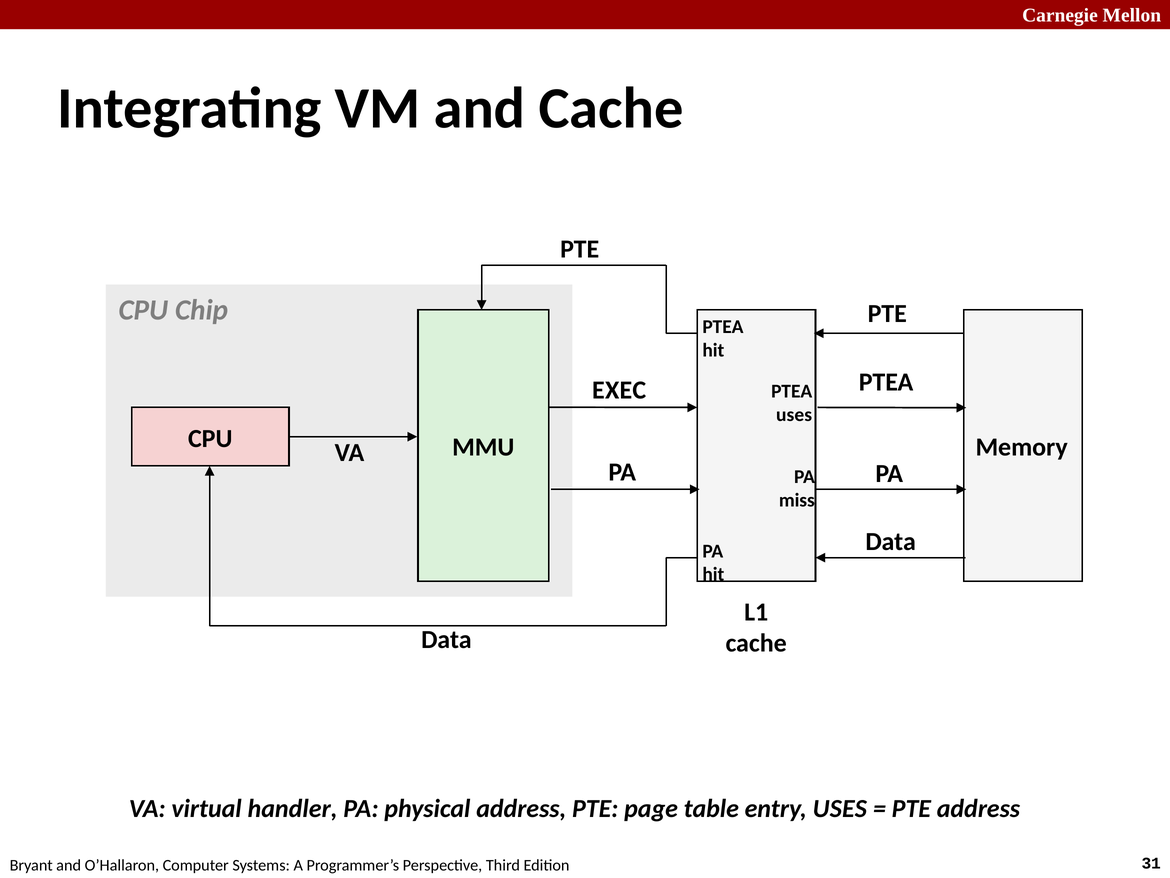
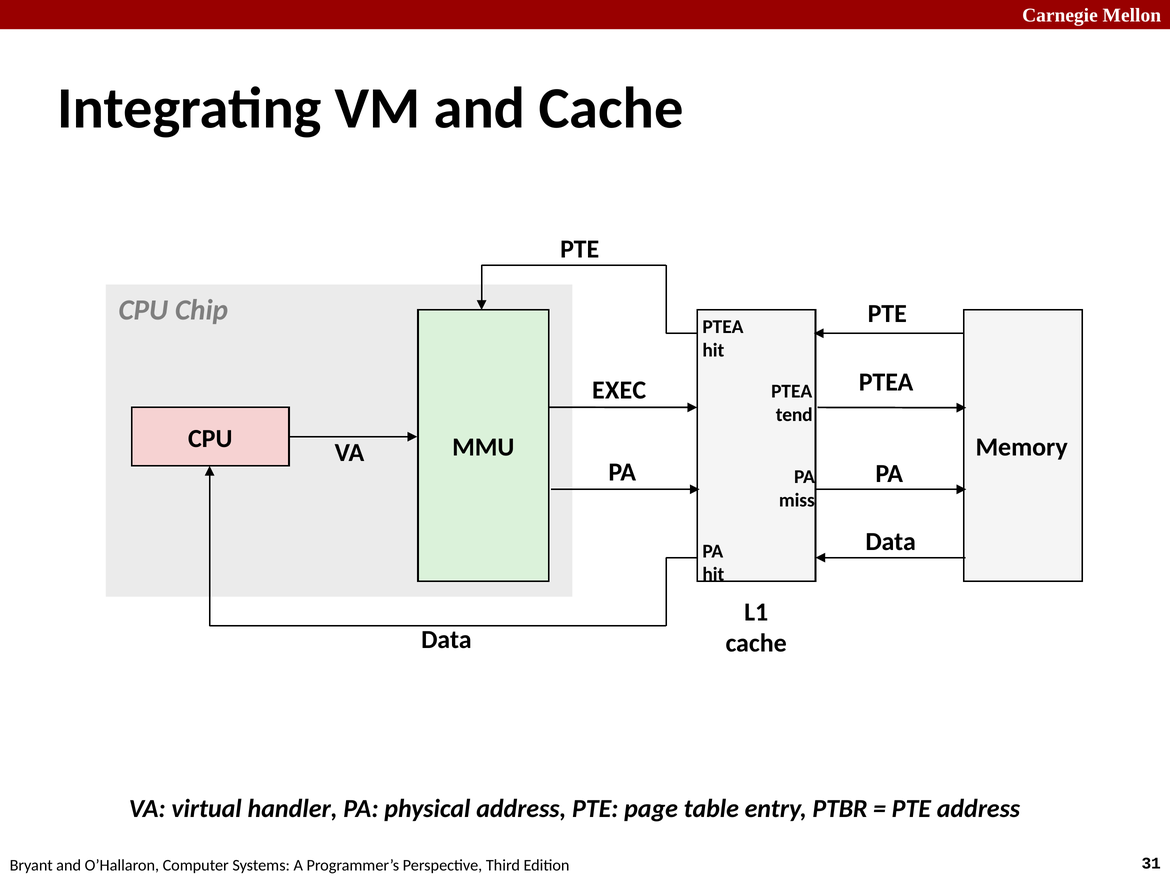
uses at (794, 414): uses -> tend
entry USES: USES -> PTBR
